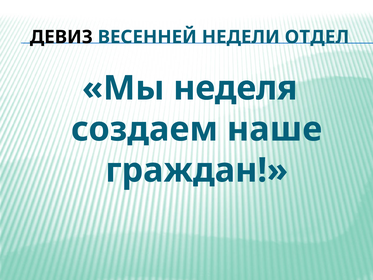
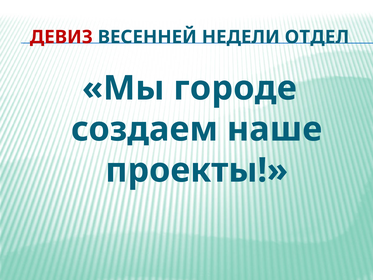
ДЕВИЗ colour: black -> red
неделя: неделя -> городе
граждан: граждан -> проекты
